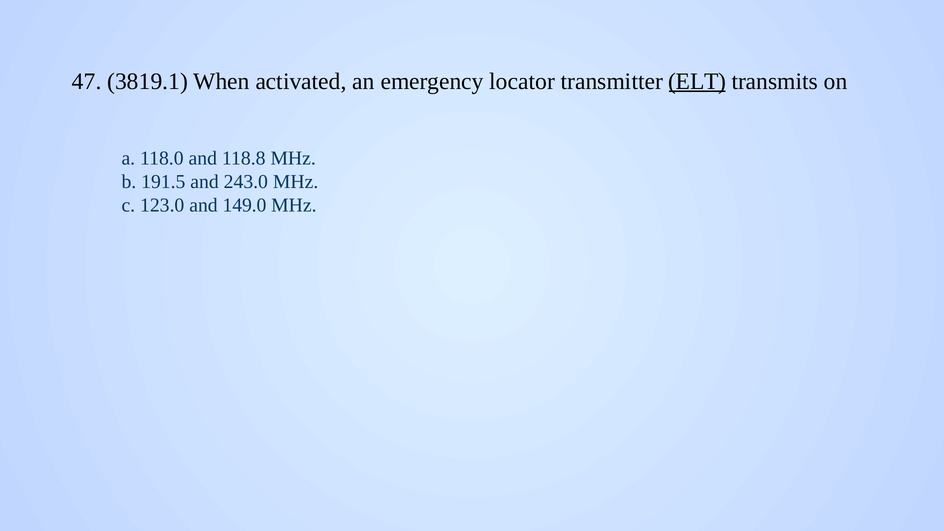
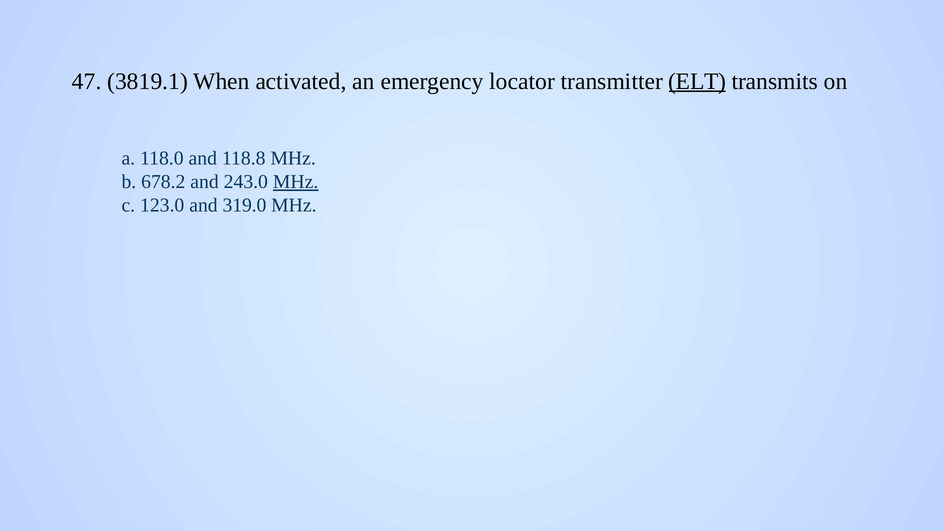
191.5: 191.5 -> 678.2
MHz at (296, 182) underline: none -> present
149.0: 149.0 -> 319.0
